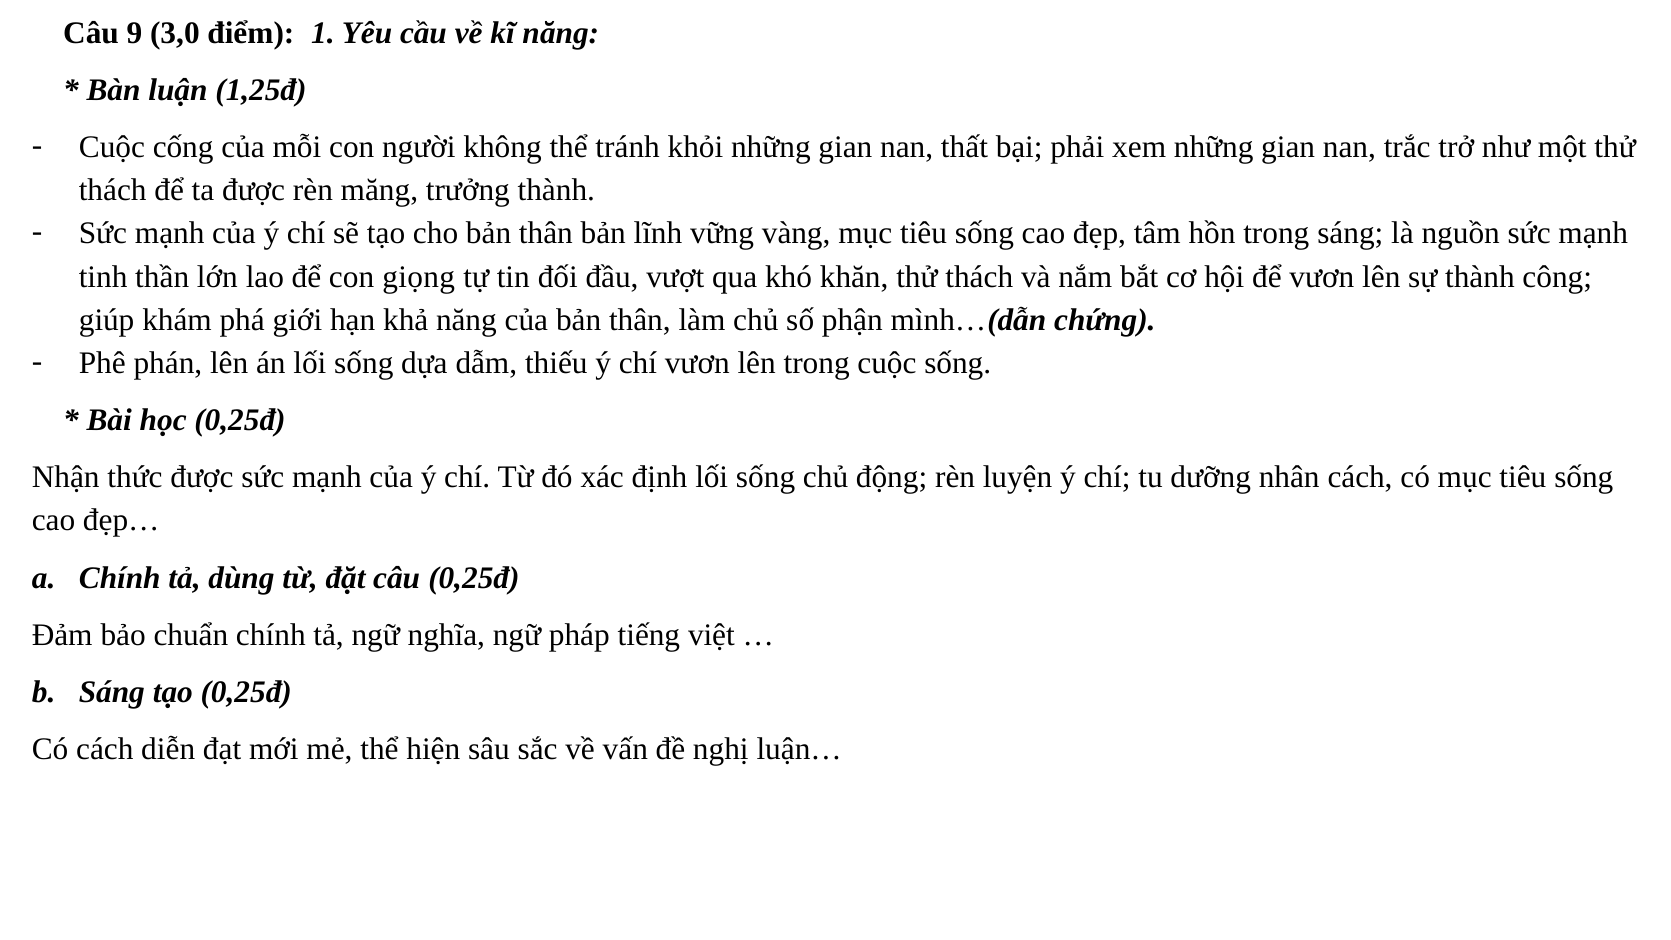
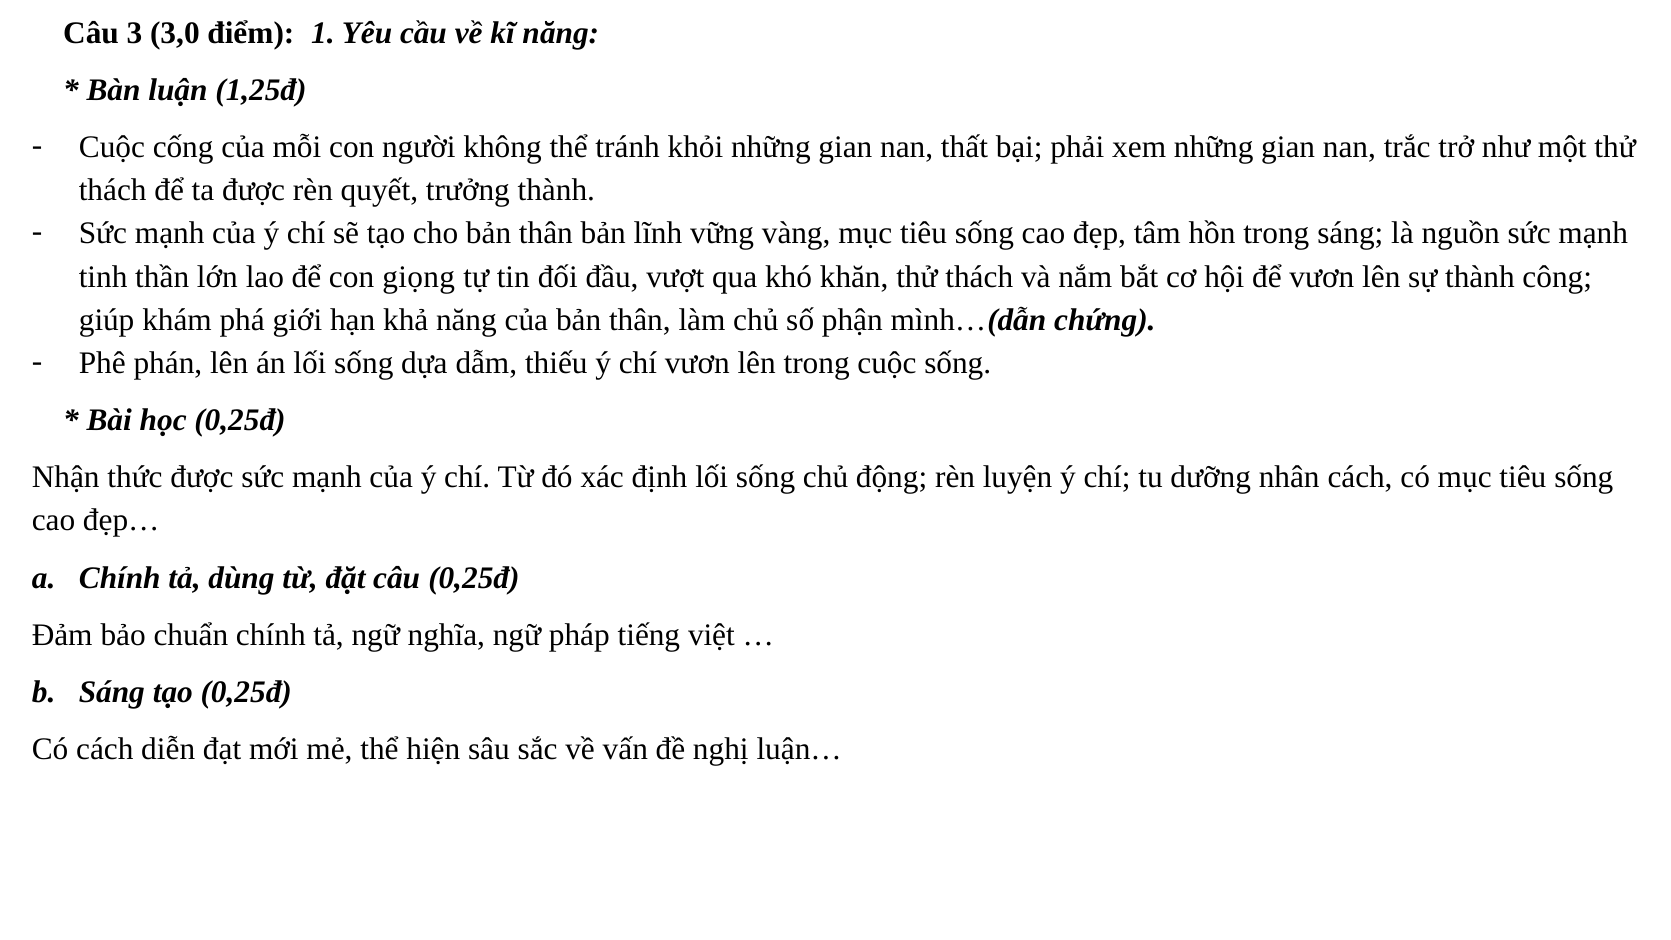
9: 9 -> 3
măng: măng -> quyết
